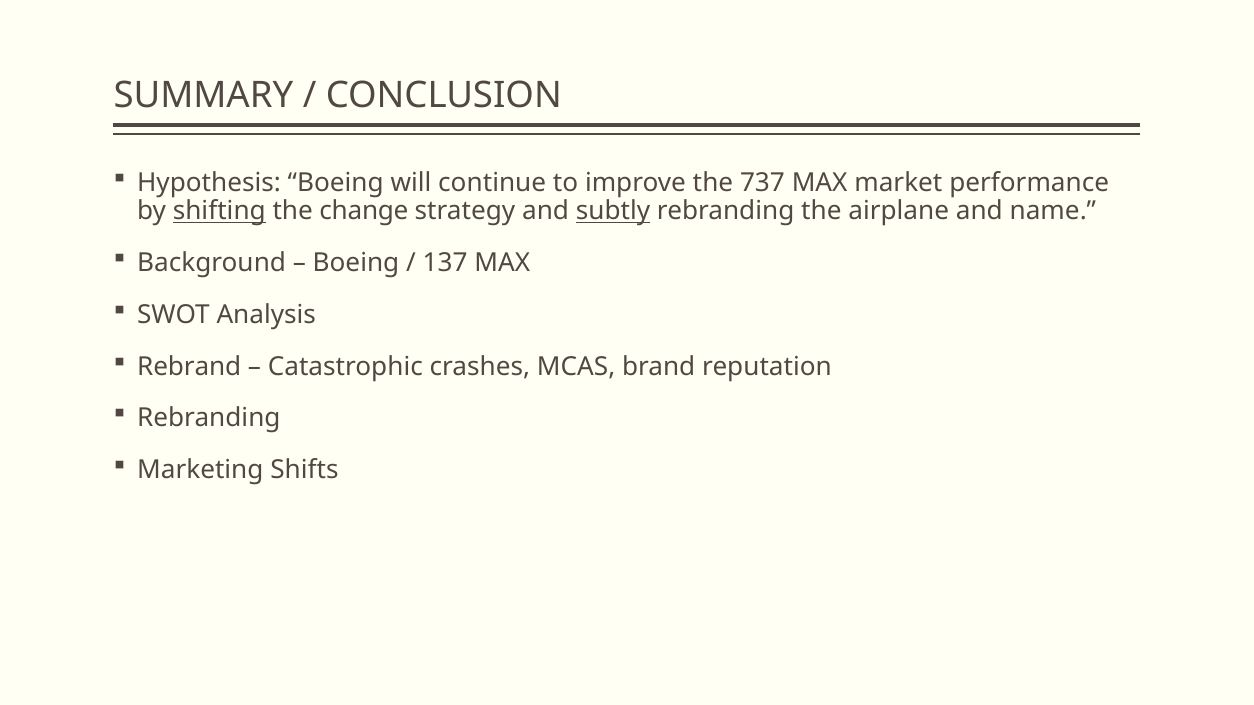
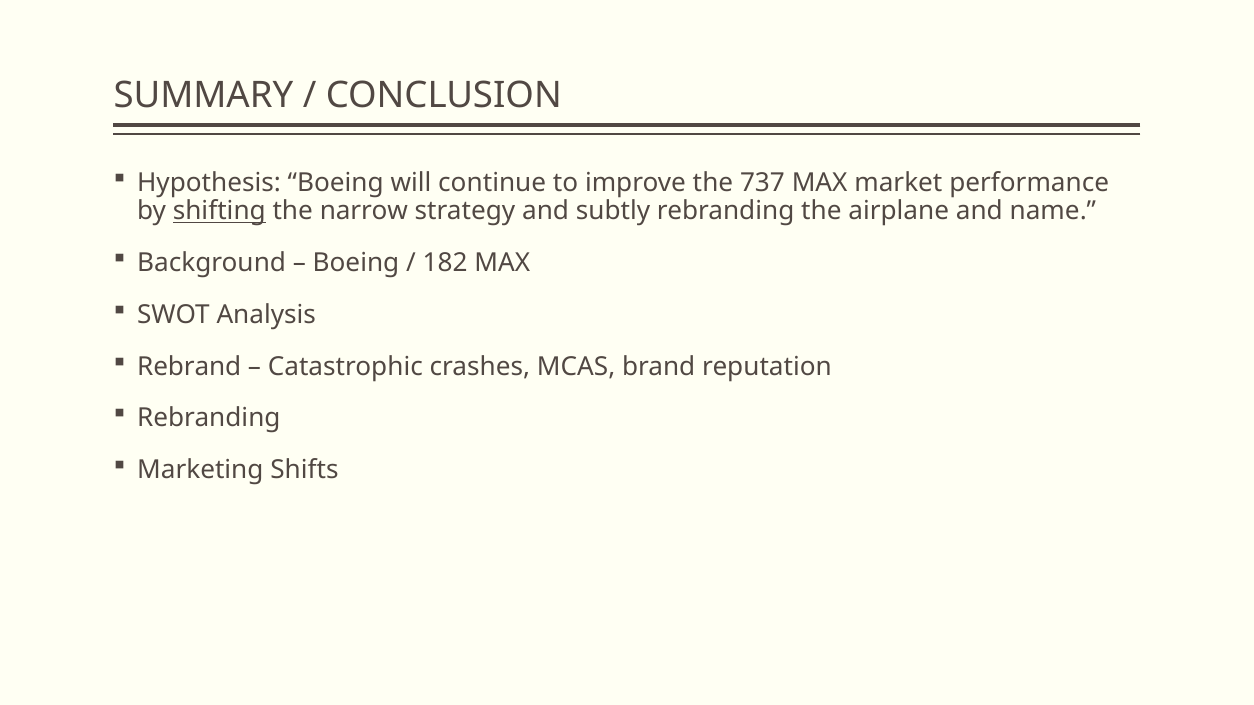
change: change -> narrow
subtly underline: present -> none
137: 137 -> 182
